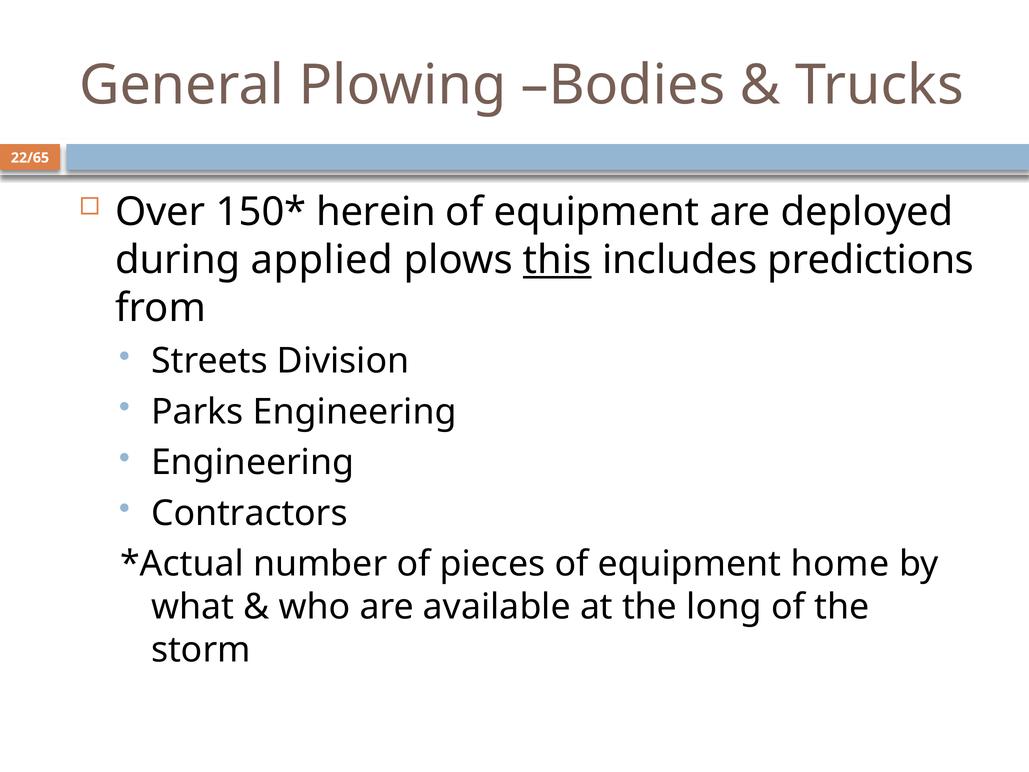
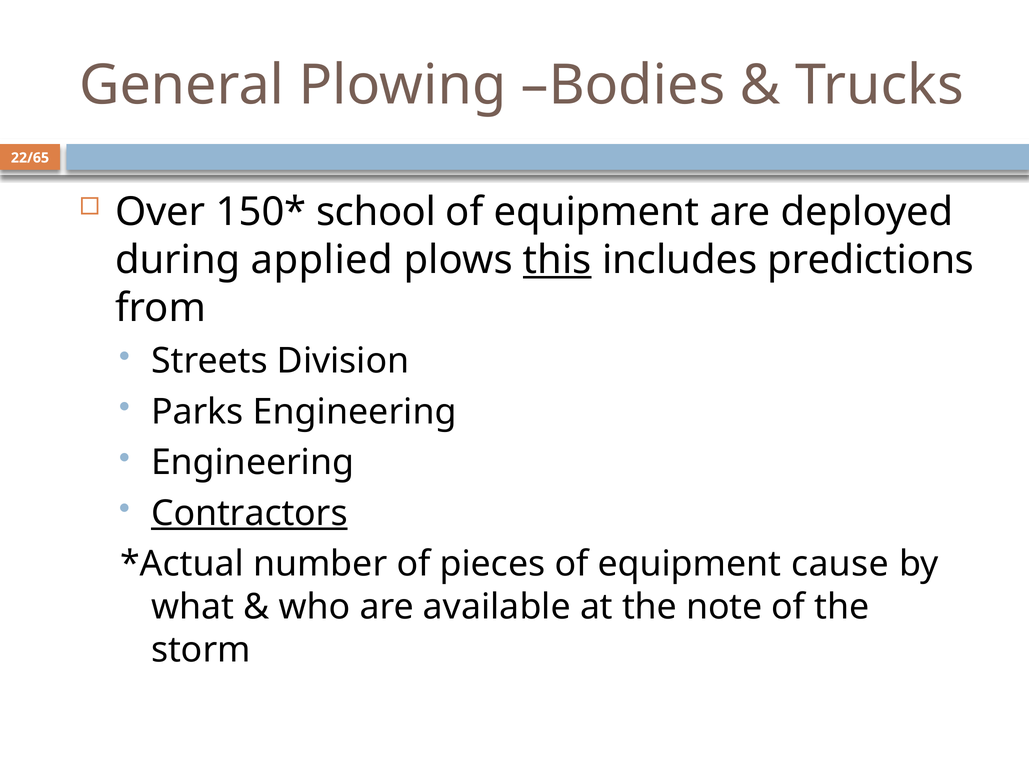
herein: herein -> school
Contractors underline: none -> present
home: home -> cause
long: long -> note
